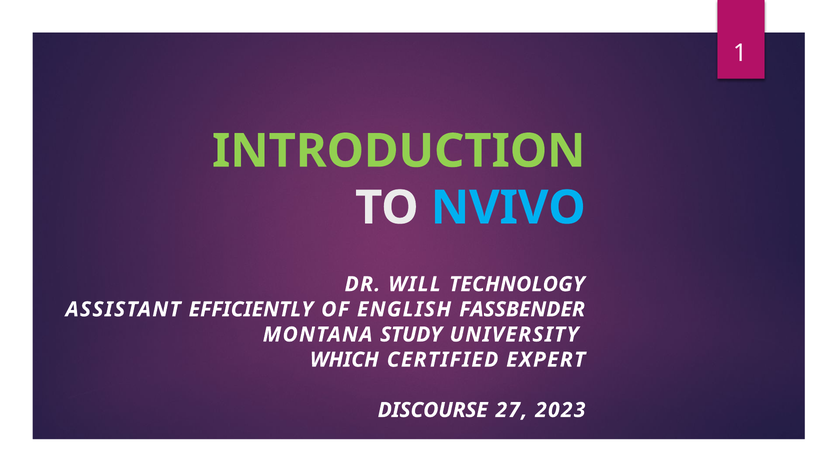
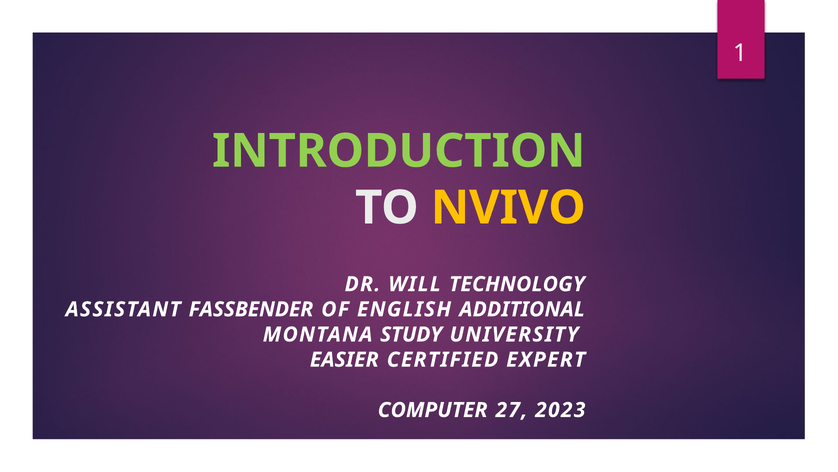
NVIVO colour: light blue -> yellow
EFFICIENTLY: EFFICIENTLY -> FASSBENDER
FASSBENDER: FASSBENDER -> ADDITIONAL
WHICH: WHICH -> EASIER
DISCOURSE: DISCOURSE -> COMPUTER
